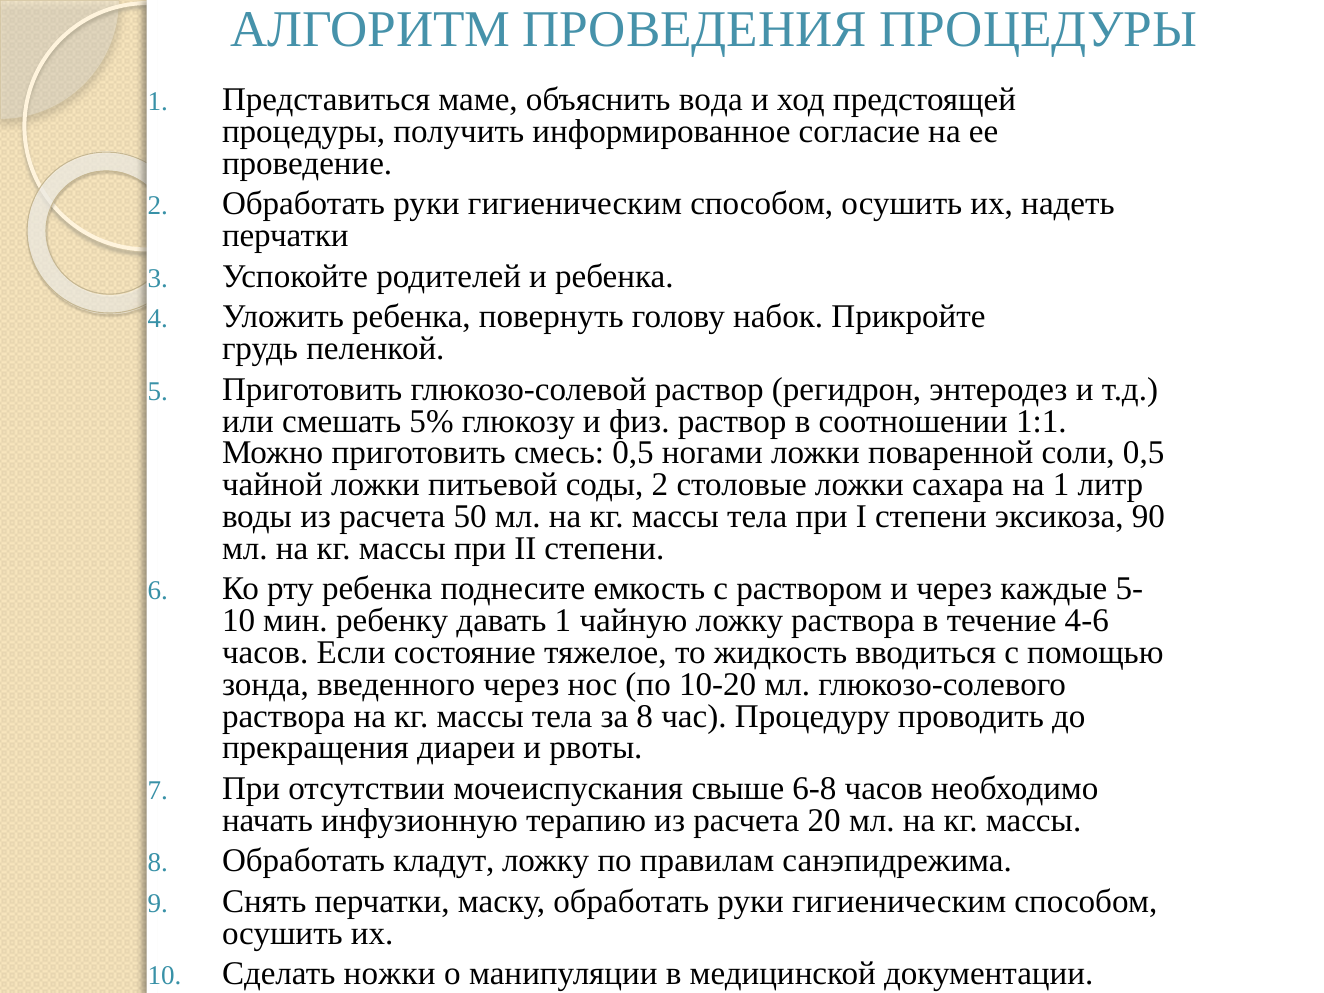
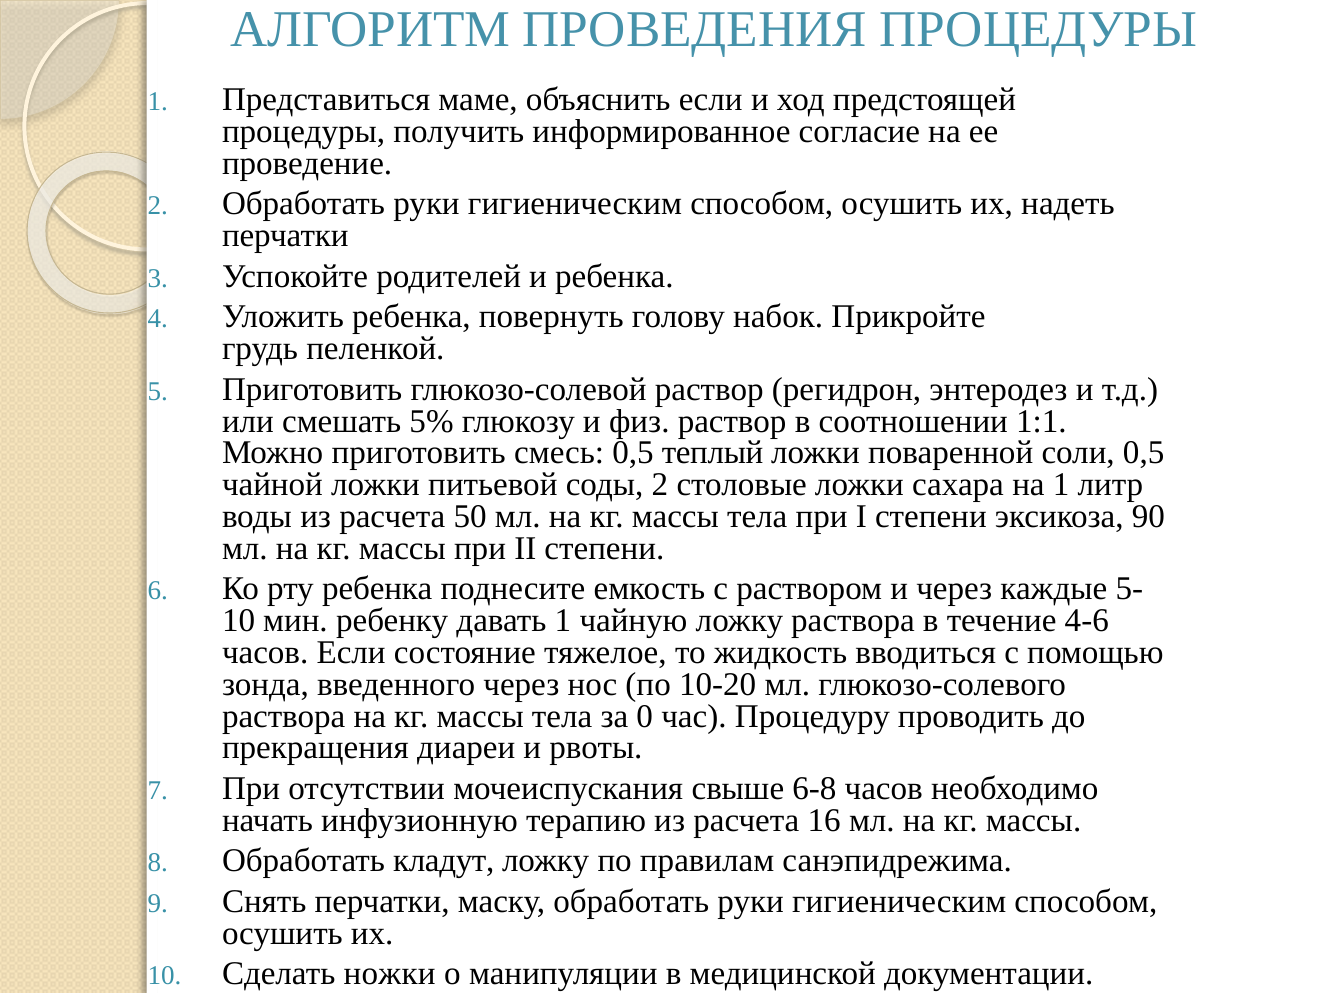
объяснить вода: вода -> если
ногами: ногами -> теплый
за 8: 8 -> 0
20: 20 -> 16
